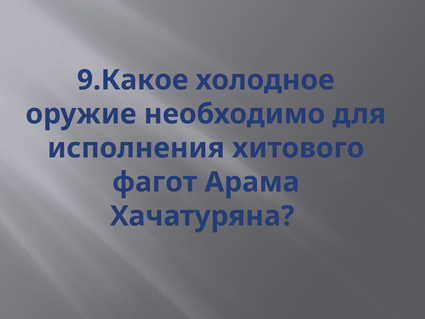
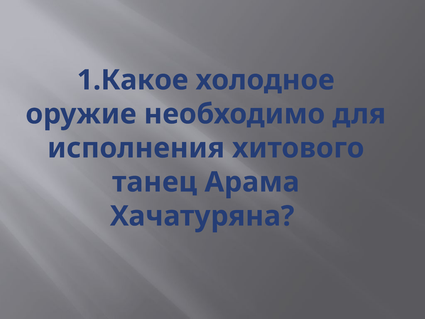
9.Какое: 9.Какое -> 1.Какое
фагот: фагот -> танец
